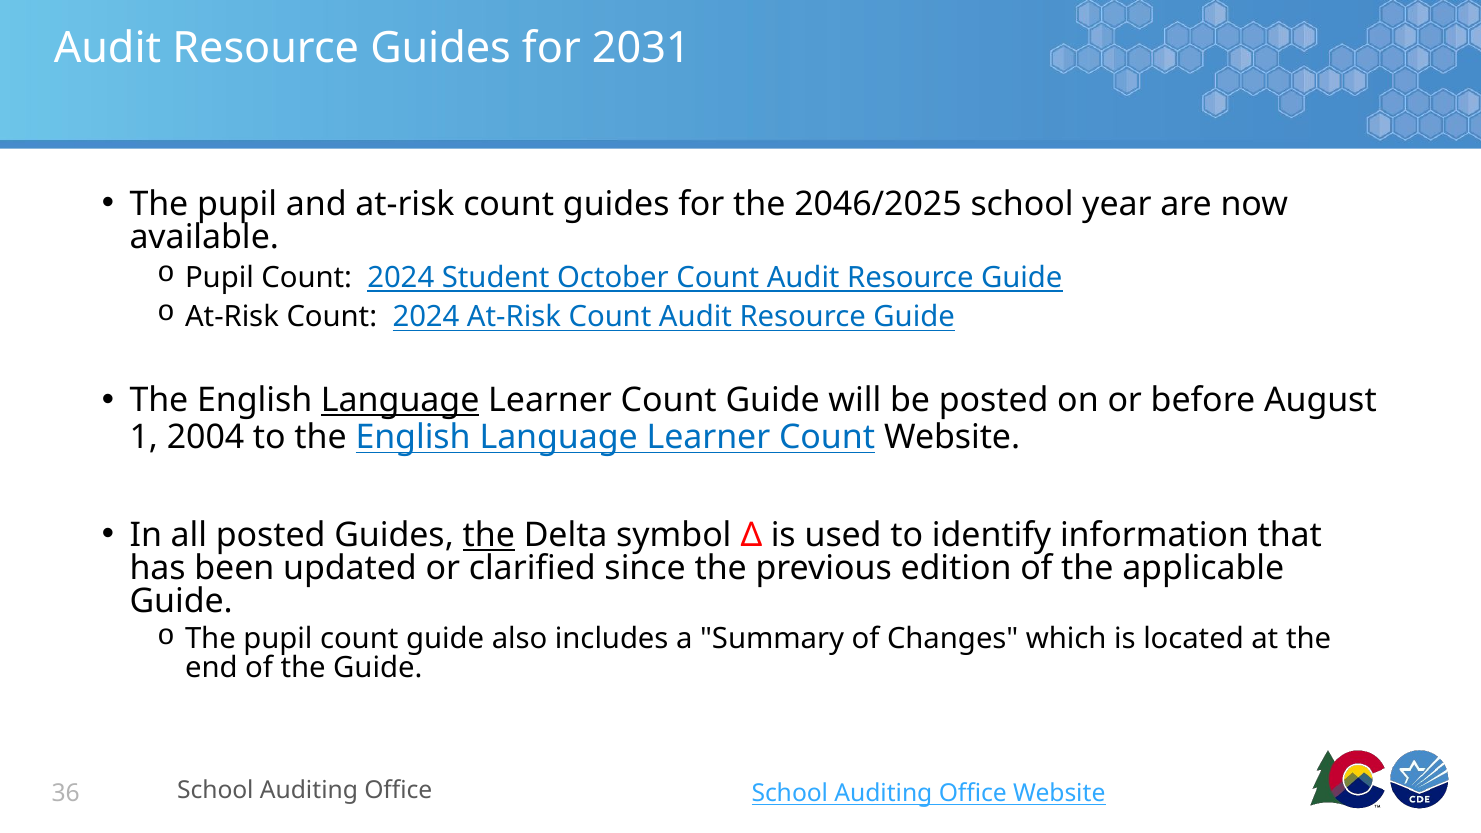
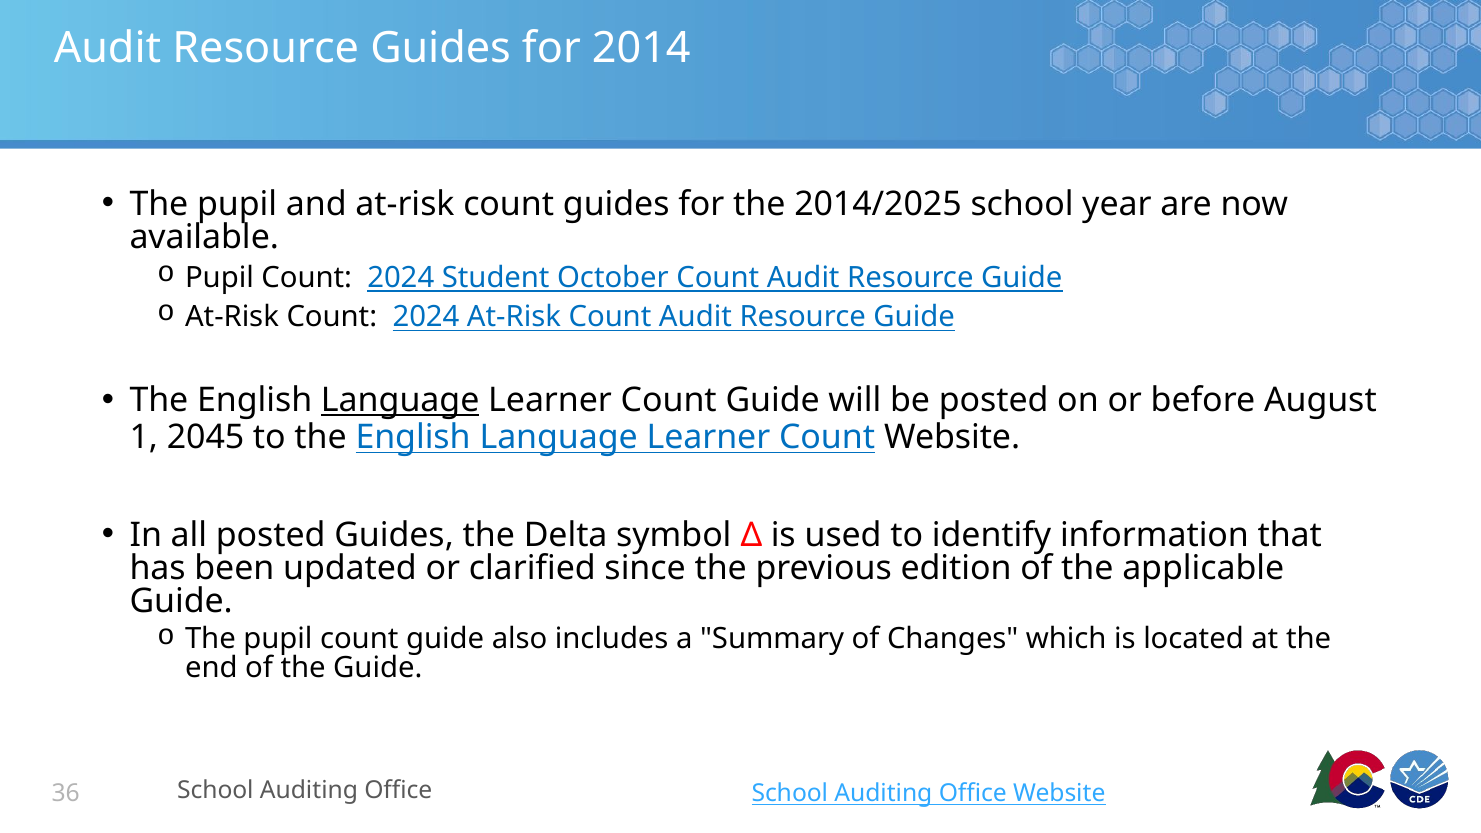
2031: 2031 -> 2014
2046/2025: 2046/2025 -> 2014/2025
2004: 2004 -> 2045
the at (489, 535) underline: present -> none
